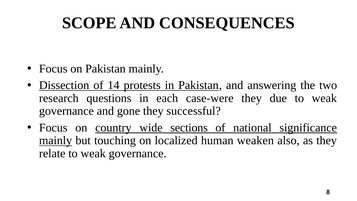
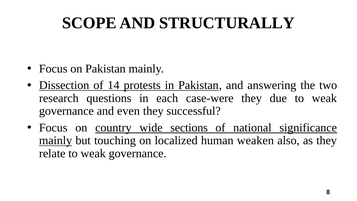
CONSEQUENCES: CONSEQUENCES -> STRUCTURALLY
gone: gone -> even
